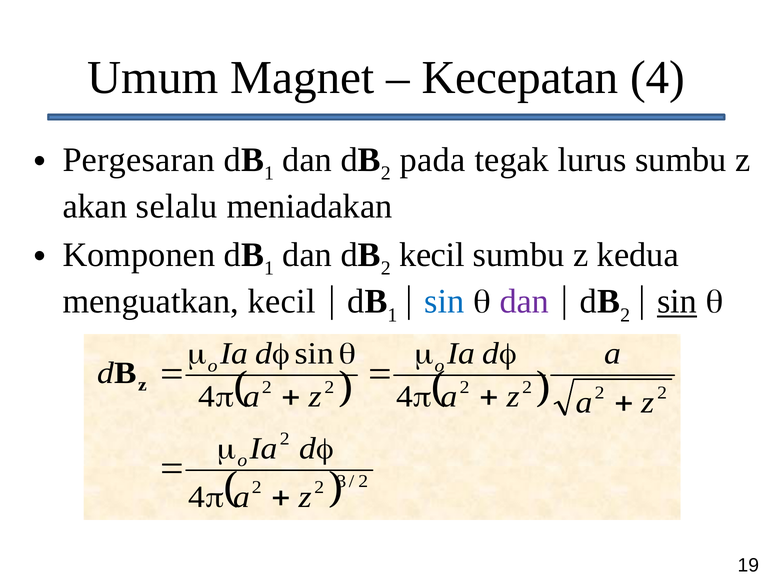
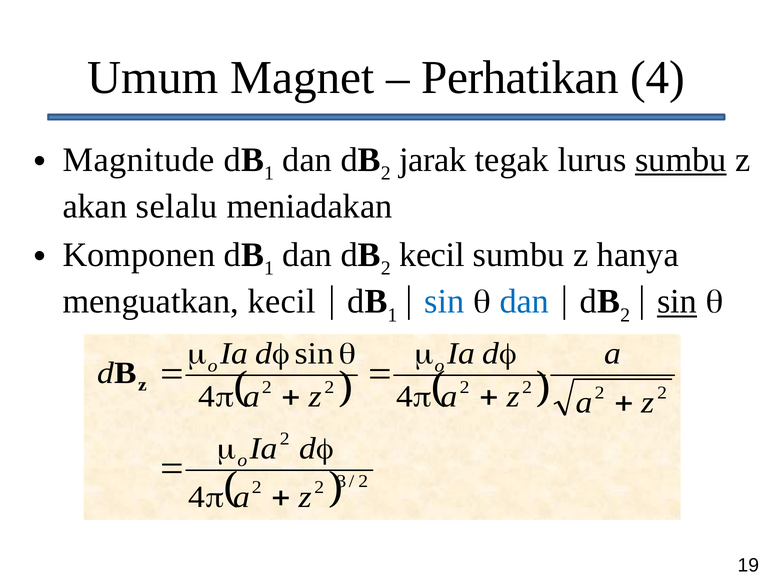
Kecepatan: Kecepatan -> Perhatikan
Pergesaran: Pergesaran -> Magnitude
pada: pada -> jarak
sumbu at (681, 160) underline: none -> present
kedua: kedua -> hanya
dan at (524, 302) colour: purple -> blue
